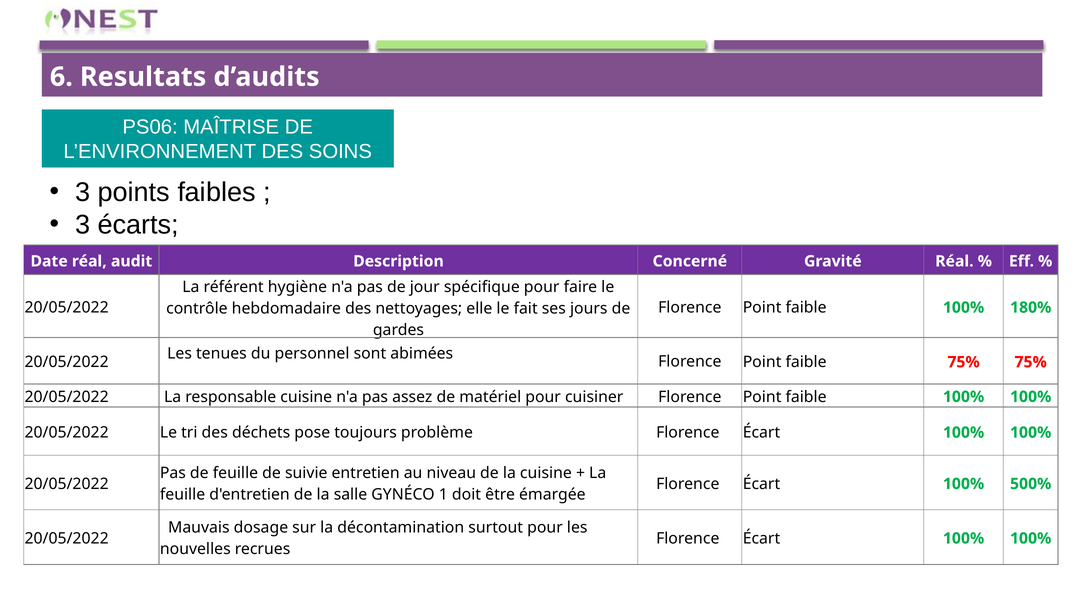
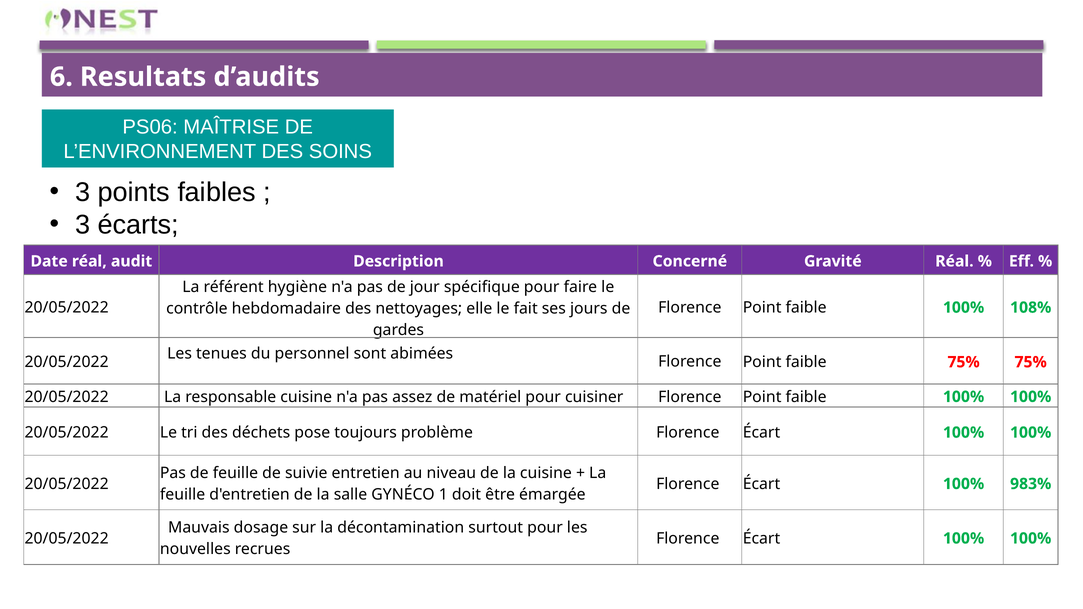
180%: 180% -> 108%
500%: 500% -> 983%
